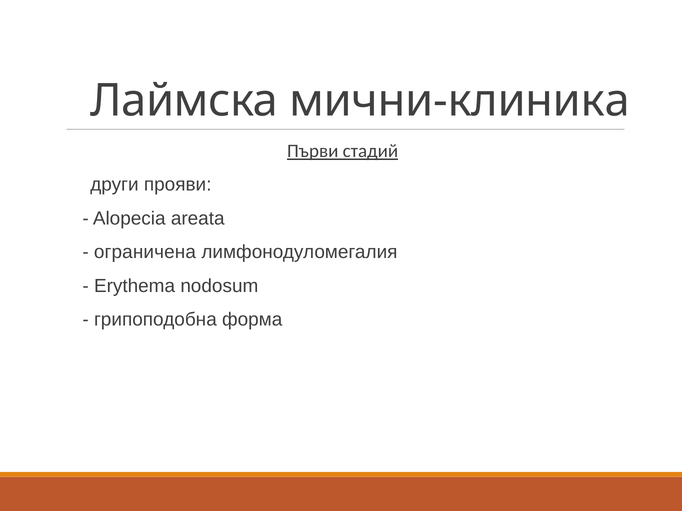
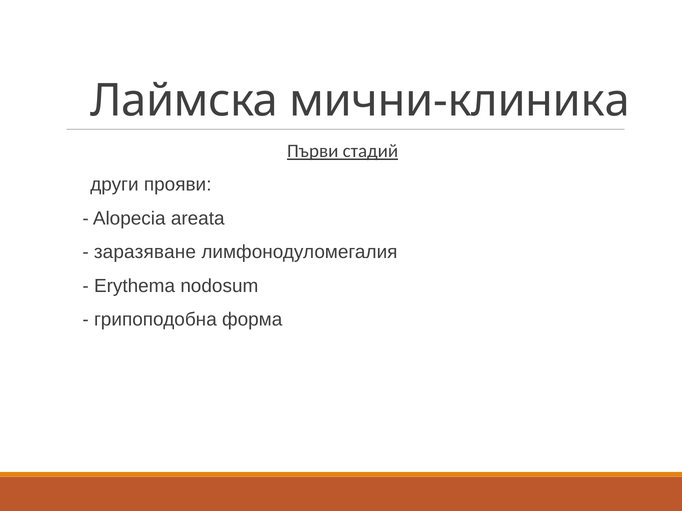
ограничена: ограничена -> заразяване
